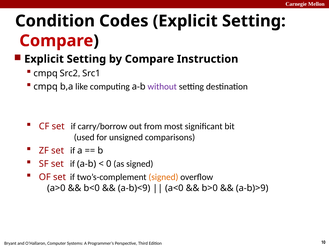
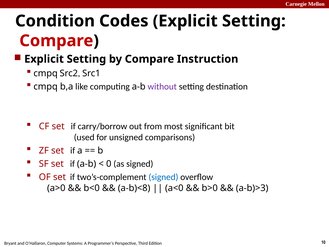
signed at (163, 177) colour: orange -> blue
a-b)<9: a-b)<9 -> a-b)<8
a-b)>9: a-b)>9 -> a-b)>3
